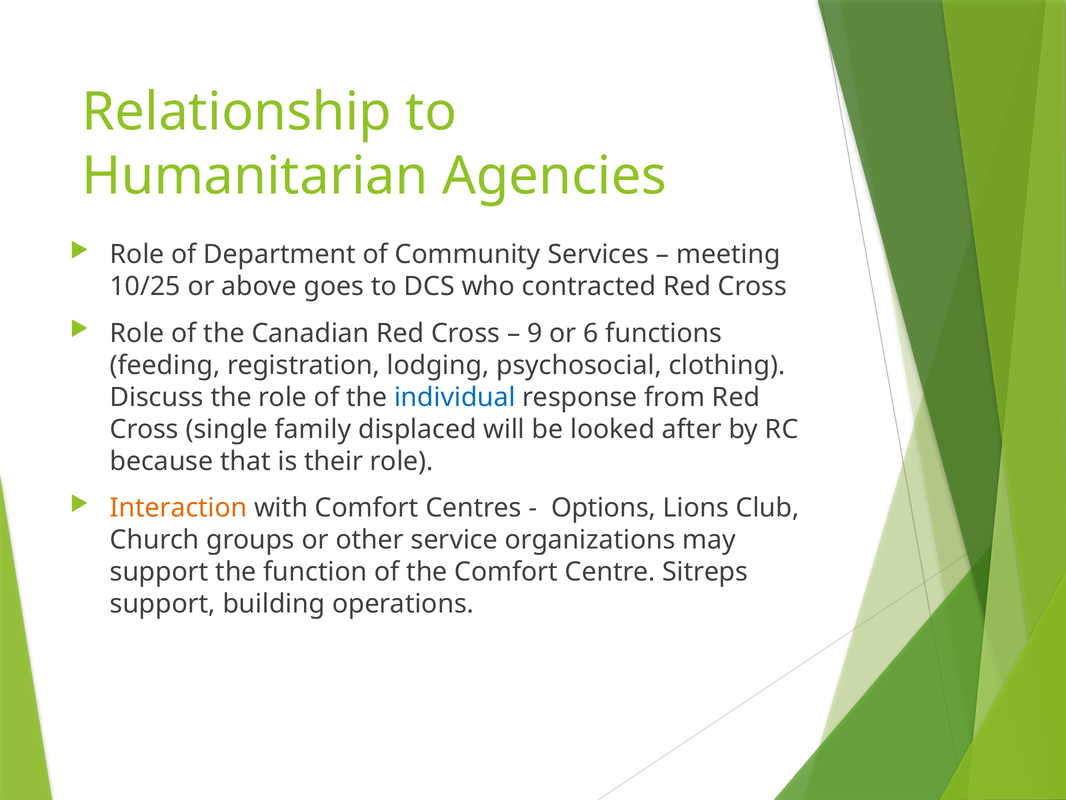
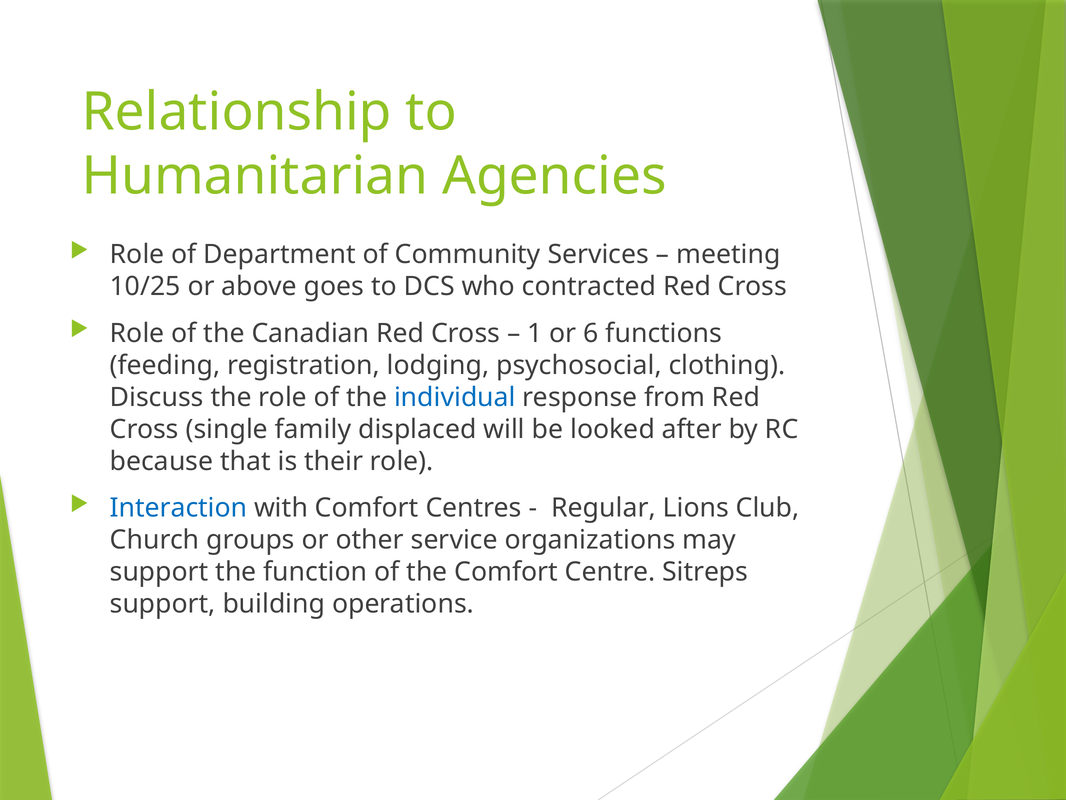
9: 9 -> 1
Interaction colour: orange -> blue
Options: Options -> Regular
